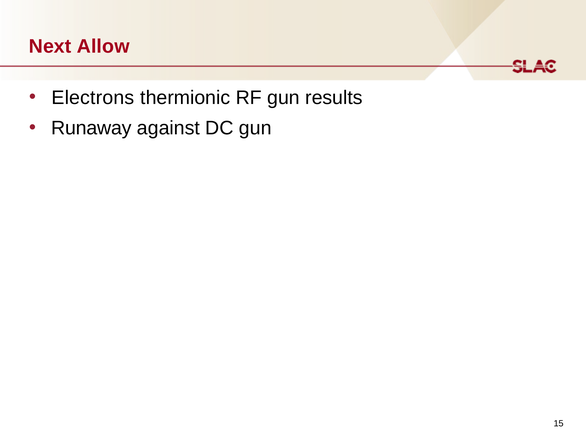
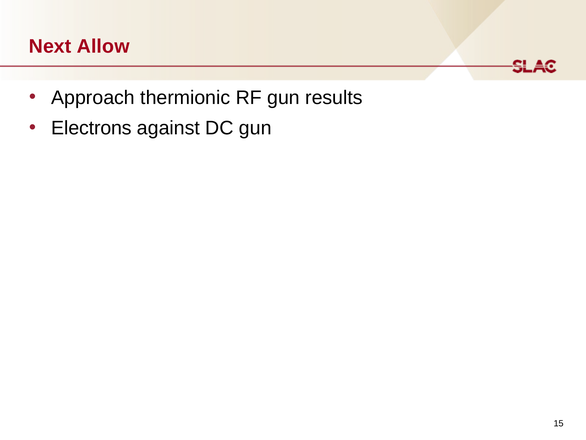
Electrons: Electrons -> Approach
Runaway: Runaway -> Electrons
